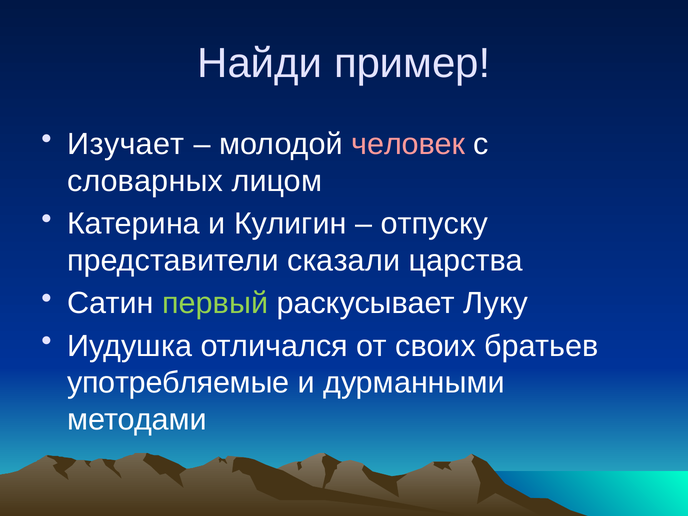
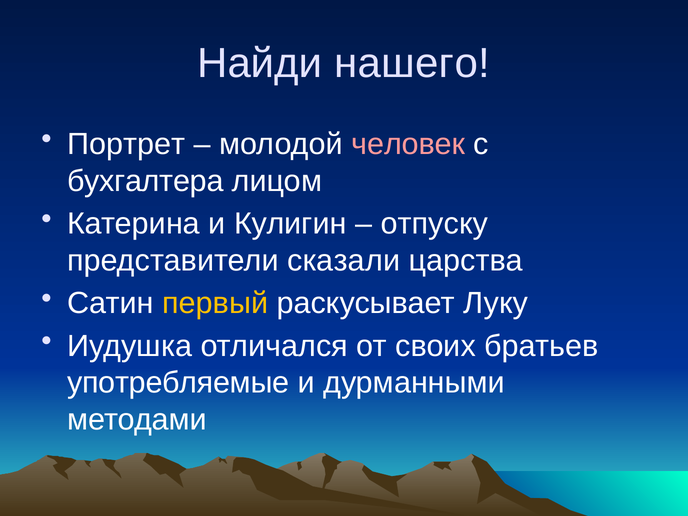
пример: пример -> нашего
Изучает: Изучает -> Портрет
словарных: словарных -> бухгалтера
первый colour: light green -> yellow
